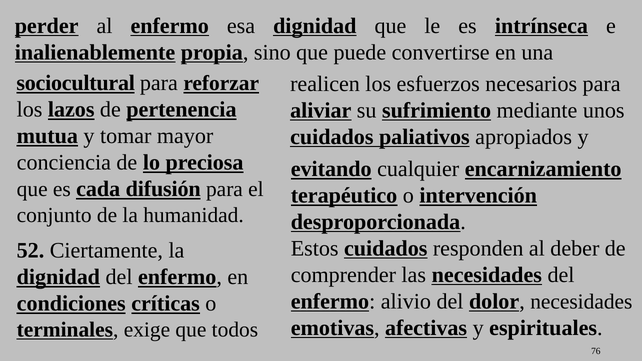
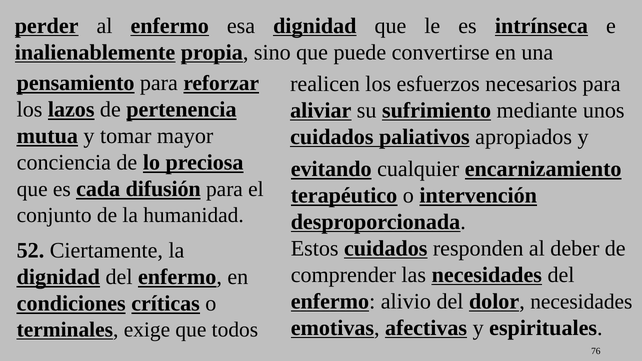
sociocultural: sociocultural -> pensamiento
